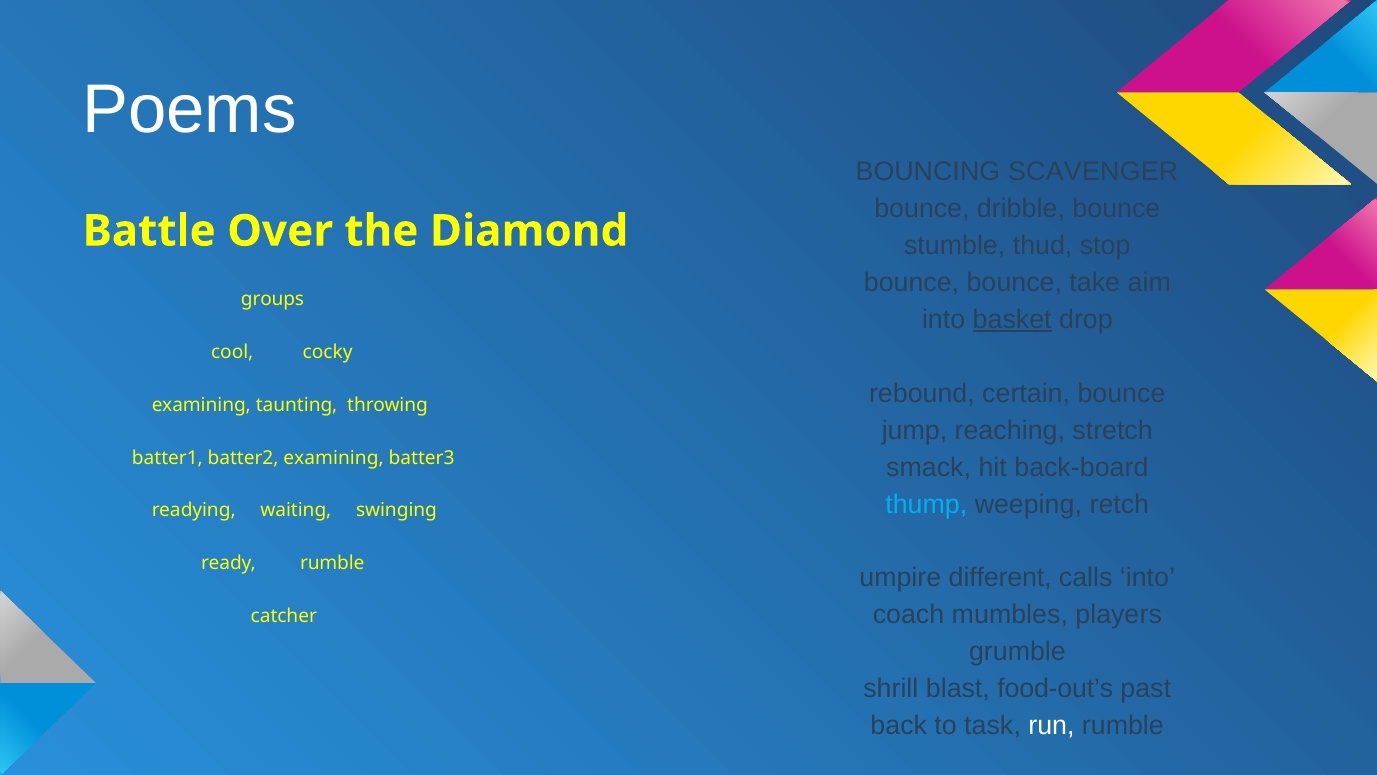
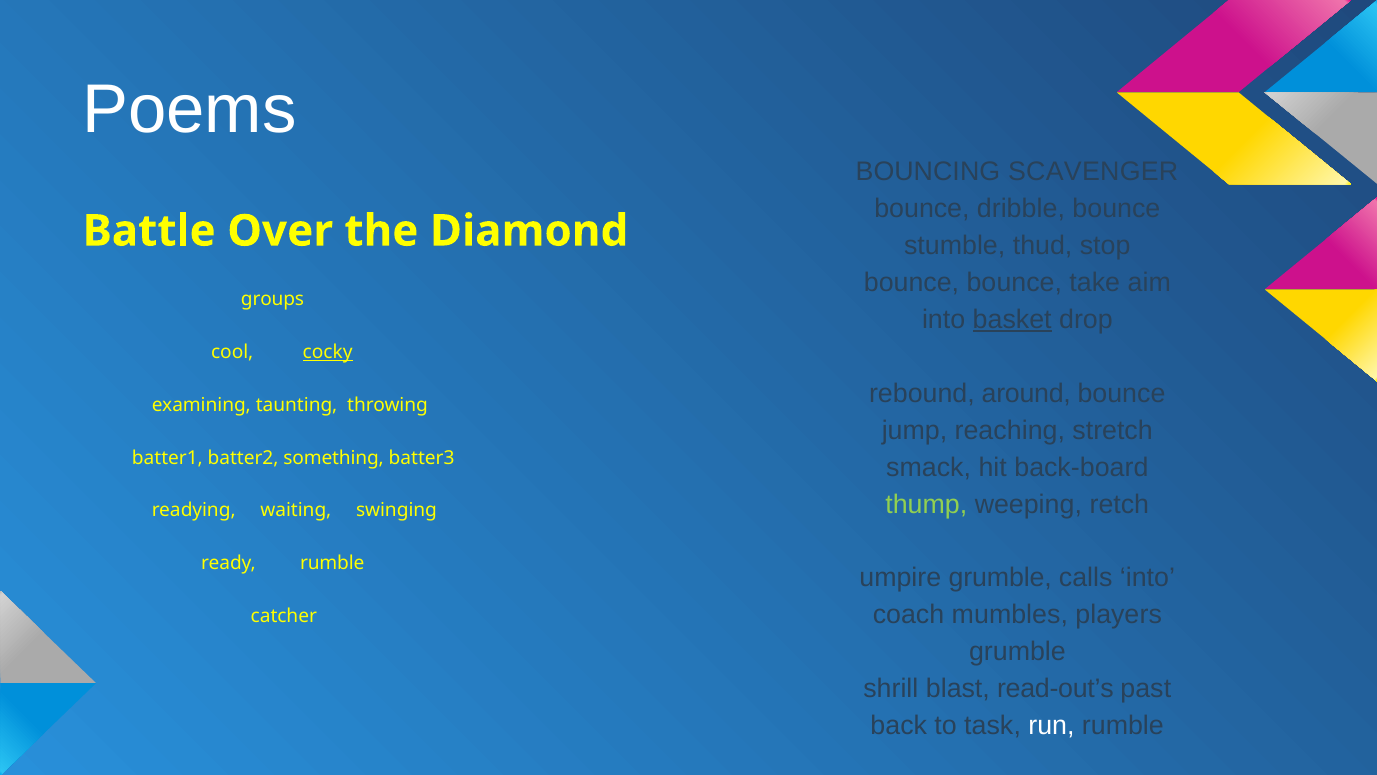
cocky underline: none -> present
certain: certain -> around
batter2 examining: examining -> something
thump colour: light blue -> light green
umpire different: different -> grumble
food-out’s: food-out’s -> read-out’s
